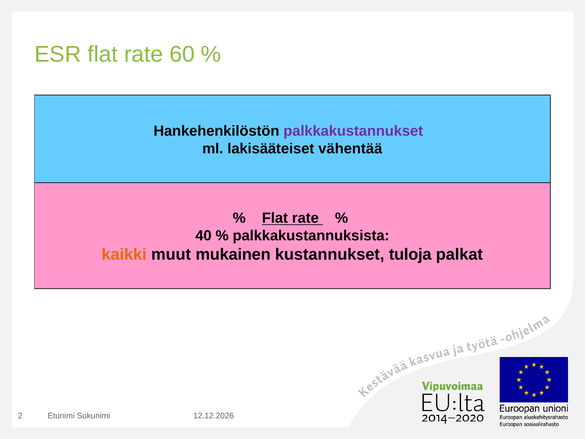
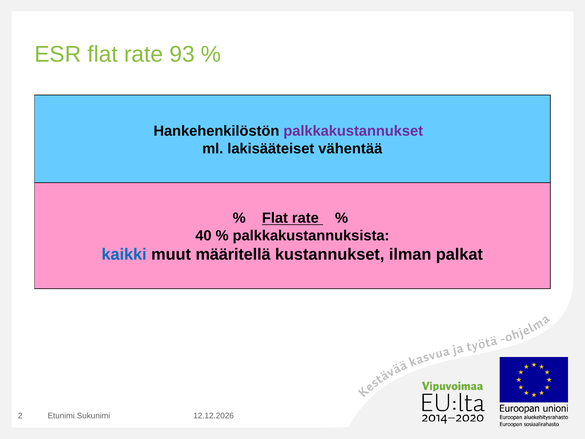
60: 60 -> 93
kaikki colour: orange -> blue
mukainen: mukainen -> määritellä
tuloja: tuloja -> ilman
